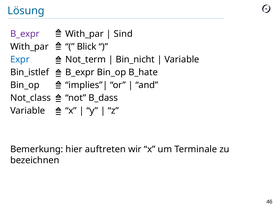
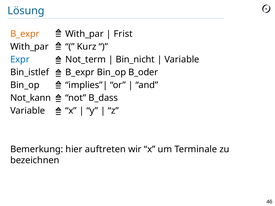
B_expr at (25, 34) colour: purple -> orange
Sind: Sind -> Frist
Blick: Blick -> Kurz
B_hate: B_hate -> B_oder
Not_class: Not_class -> Not_kann
